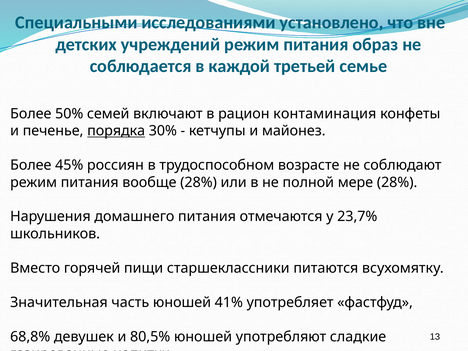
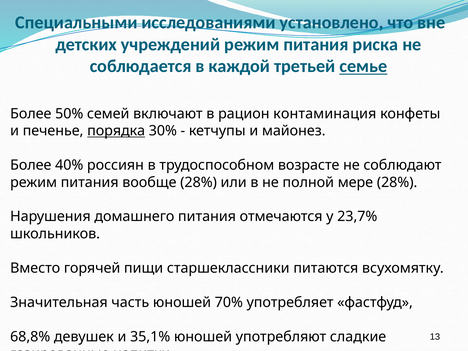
образ: образ -> риска
семье underline: none -> present
45%: 45% -> 40%
41%: 41% -> 70%
80,5%: 80,5% -> 35,1%
